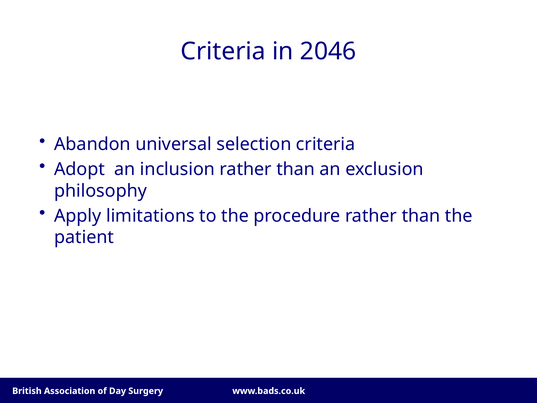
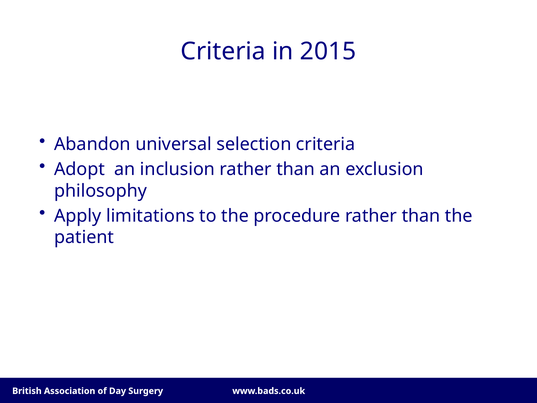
2046: 2046 -> 2015
